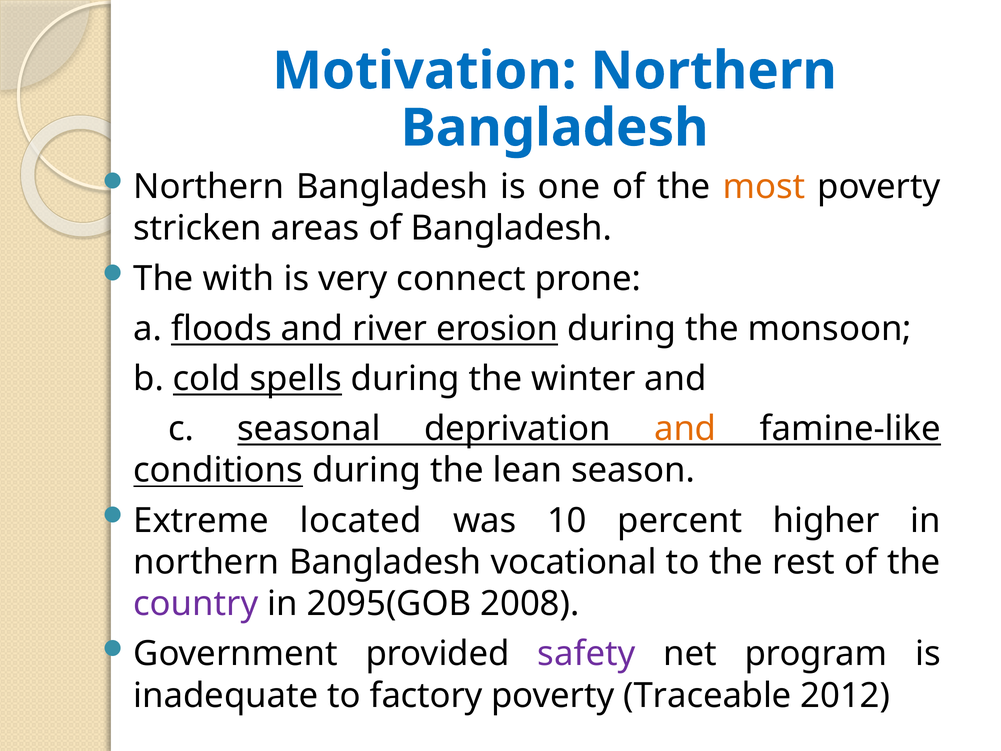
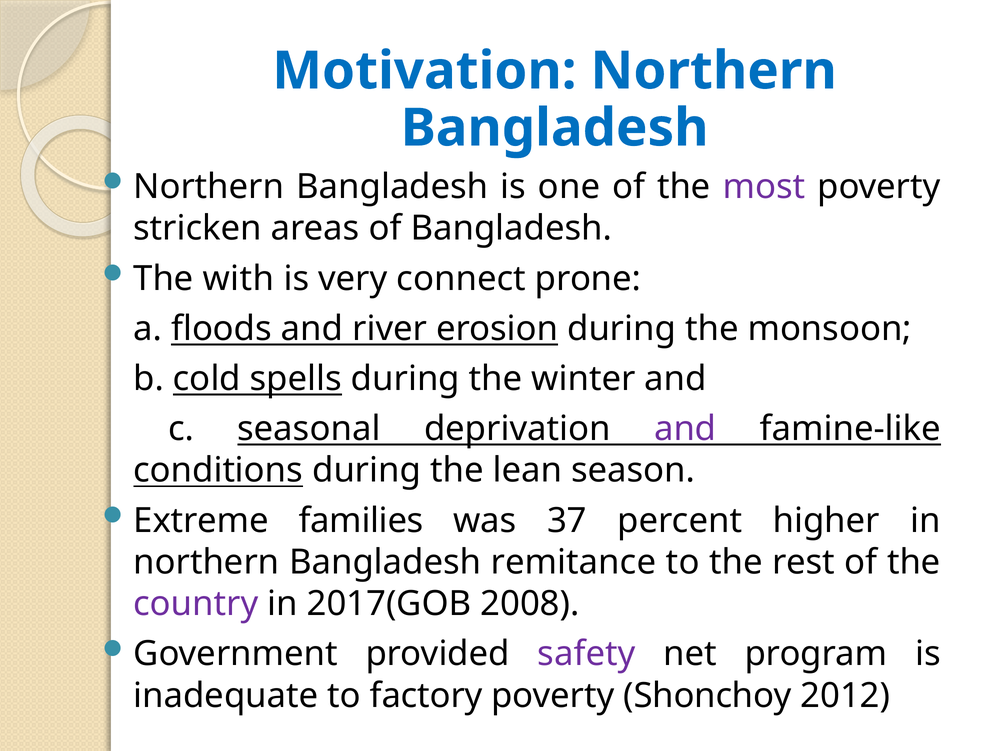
most colour: orange -> purple
and at (685, 429) colour: orange -> purple
located: located -> families
10: 10 -> 37
vocational: vocational -> remitance
2095(GOB: 2095(GOB -> 2017(GOB
Traceable: Traceable -> Shonchoy
